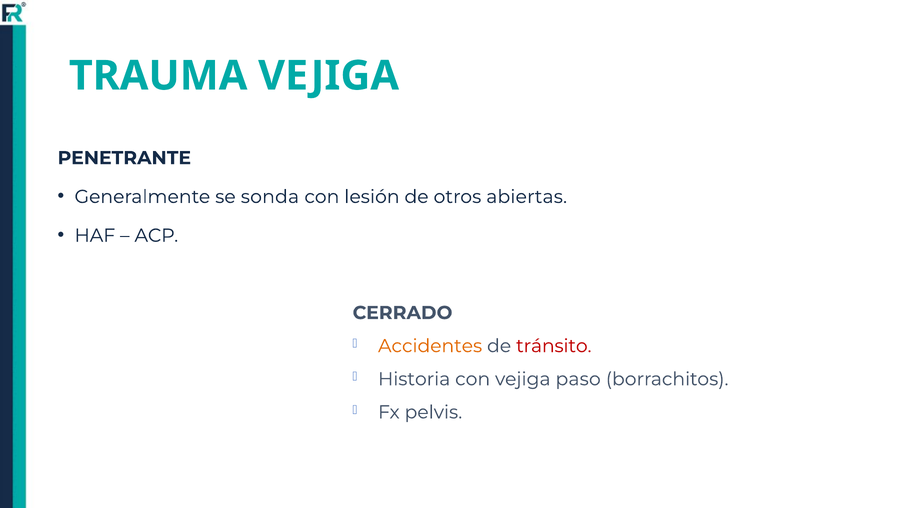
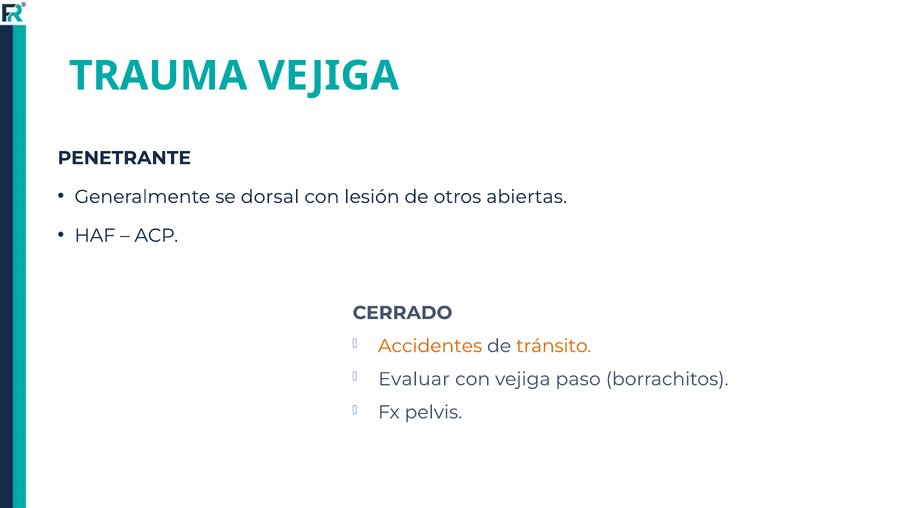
sonda: sonda -> dorsal
tránsito colour: red -> orange
Historia: Historia -> Evaluar
